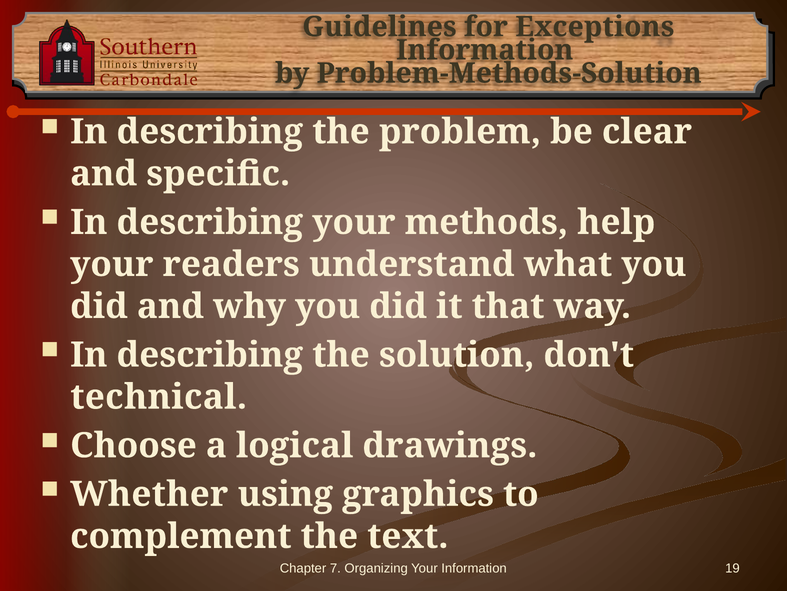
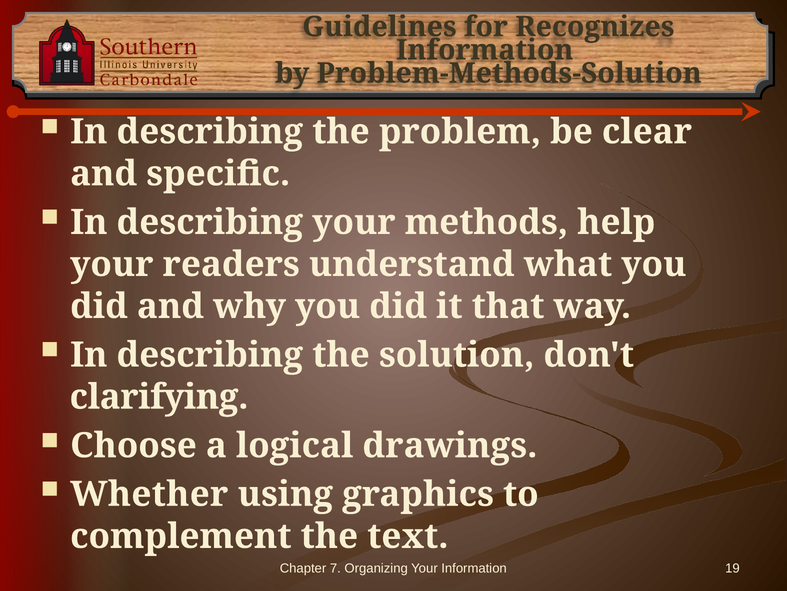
Exceptions: Exceptions -> Recognizes
technical: technical -> clarifying
